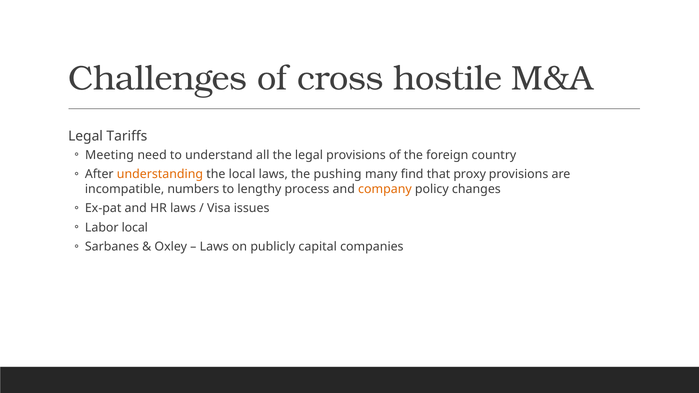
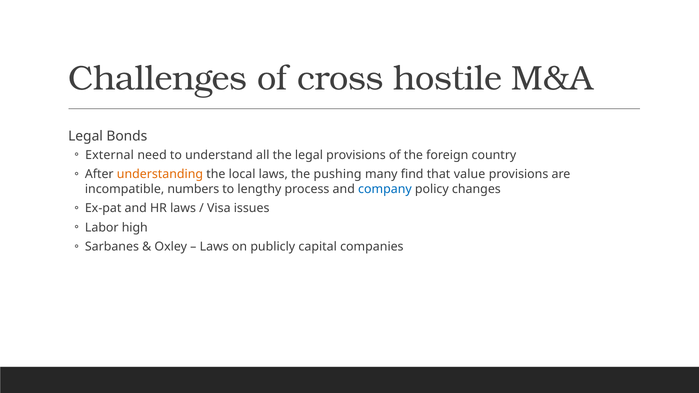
Tariffs: Tariffs -> Bonds
Meeting: Meeting -> External
proxy: proxy -> value
company colour: orange -> blue
Labor local: local -> high
